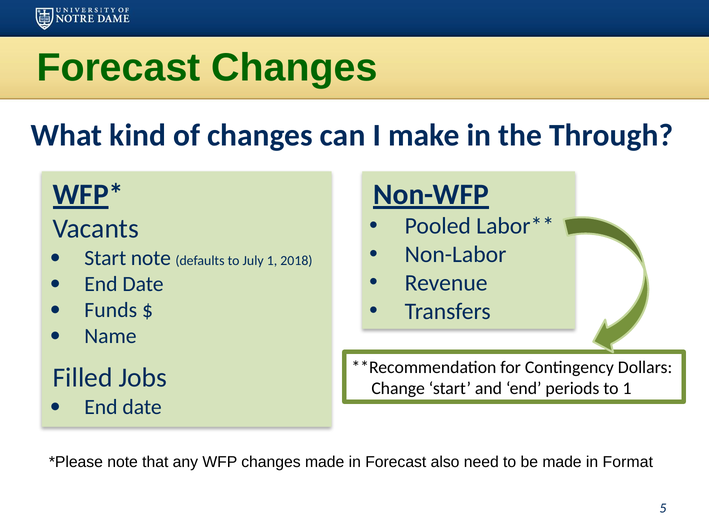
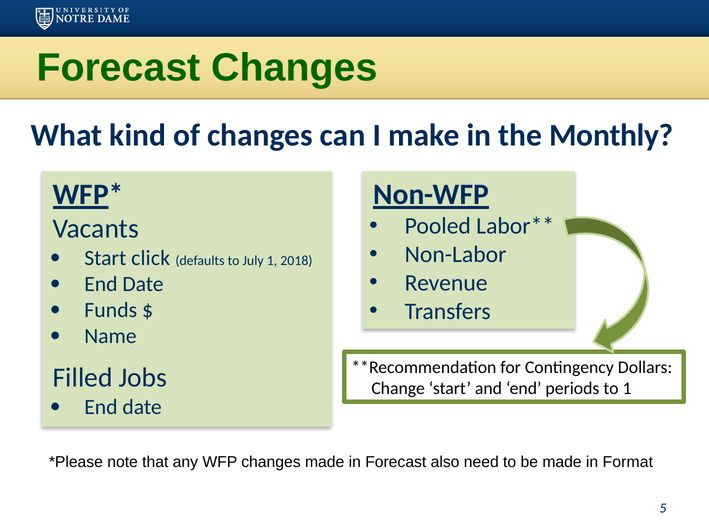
Through: Through -> Monthly
Start note: note -> click
